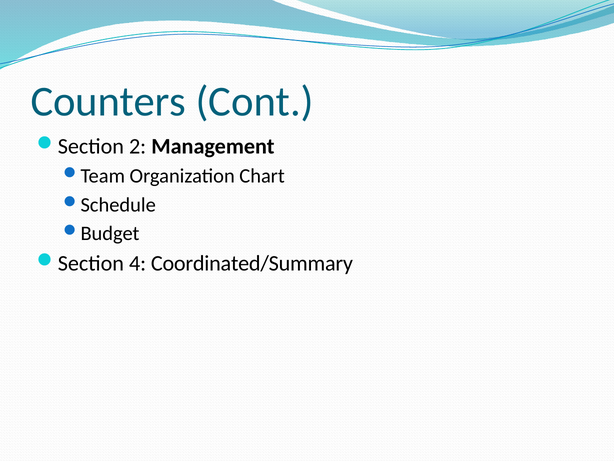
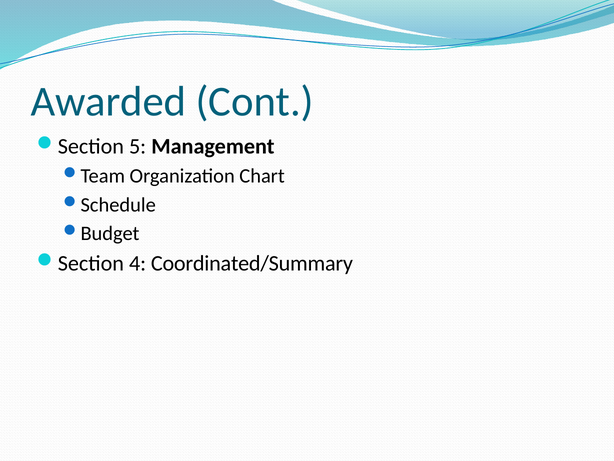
Counters: Counters -> Awarded
2: 2 -> 5
